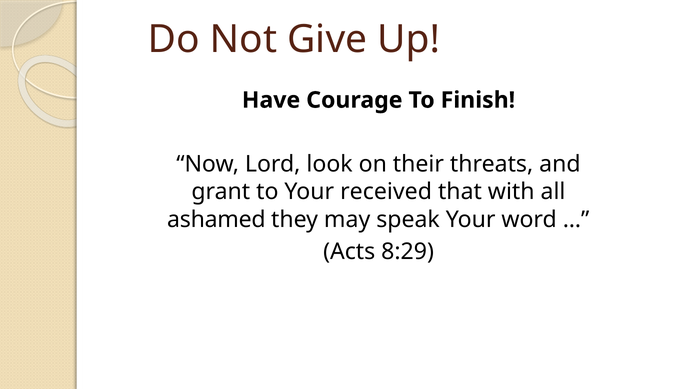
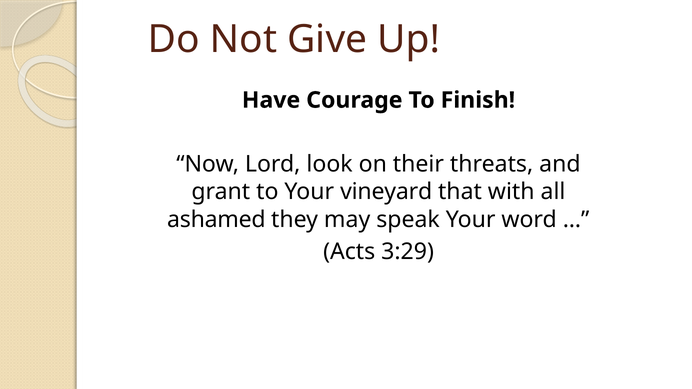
received: received -> vineyard
8:29: 8:29 -> 3:29
